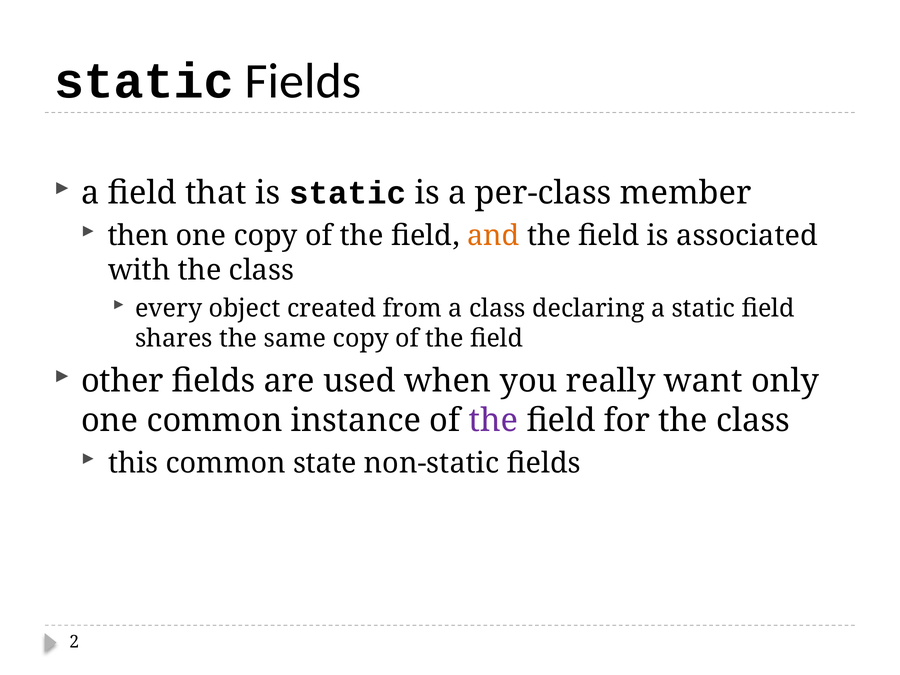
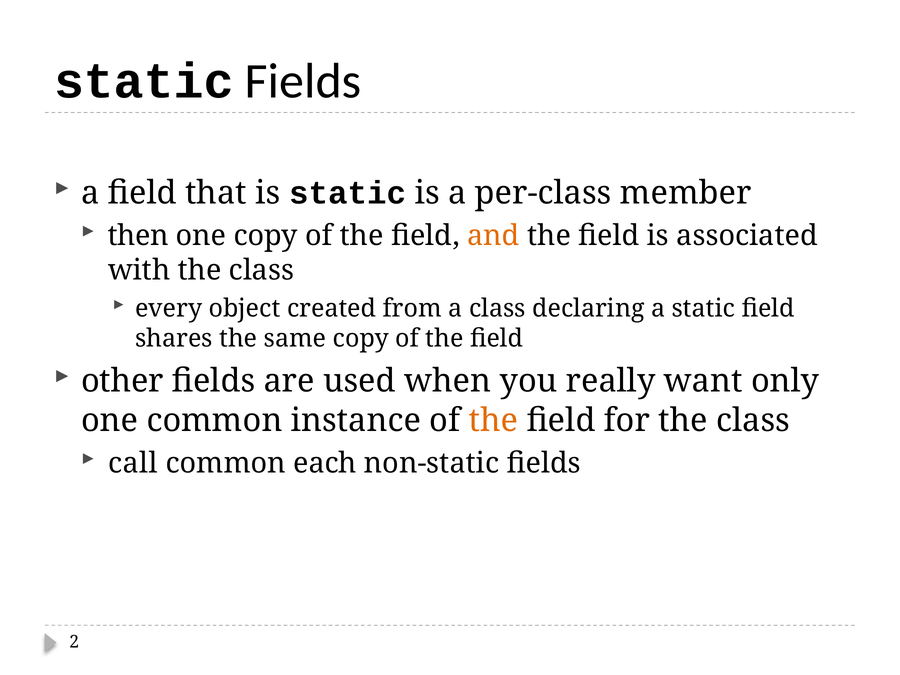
the at (493, 420) colour: purple -> orange
this: this -> call
state: state -> each
